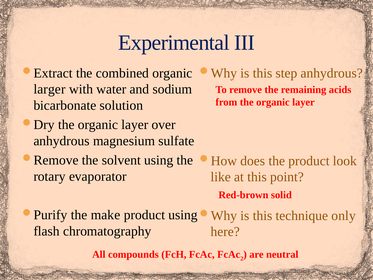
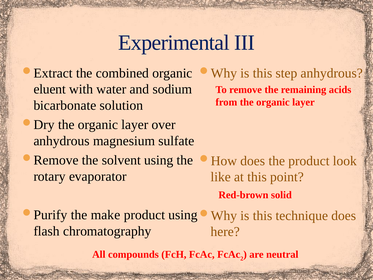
larger: larger -> eluent
technique only: only -> does
